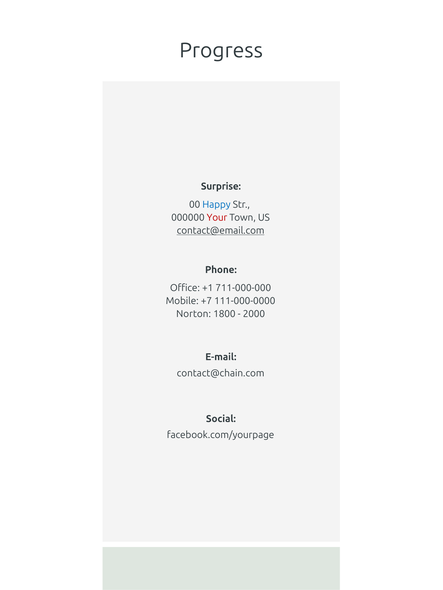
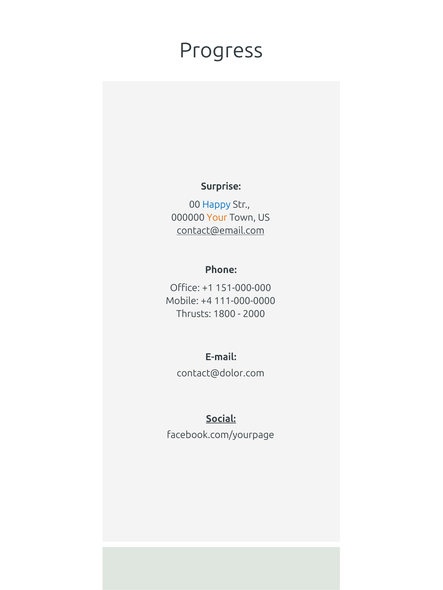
Your colour: red -> orange
711-000-000: 711-000-000 -> 151-000-000
+7: +7 -> +4
Norton: Norton -> Thrusts
contact@chain.com: contact@chain.com -> contact@dolor.com
Social underline: none -> present
